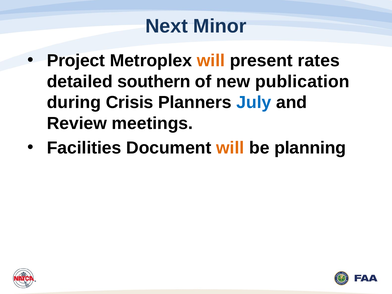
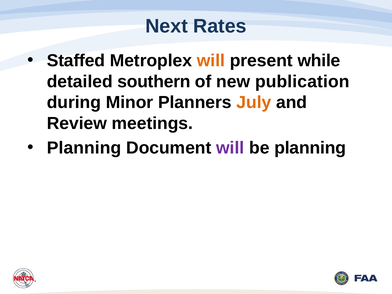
Minor: Minor -> Rates
Project: Project -> Staffed
rates: rates -> while
Crisis: Crisis -> Minor
July colour: blue -> orange
Facilities at (84, 148): Facilities -> Planning
will at (230, 148) colour: orange -> purple
